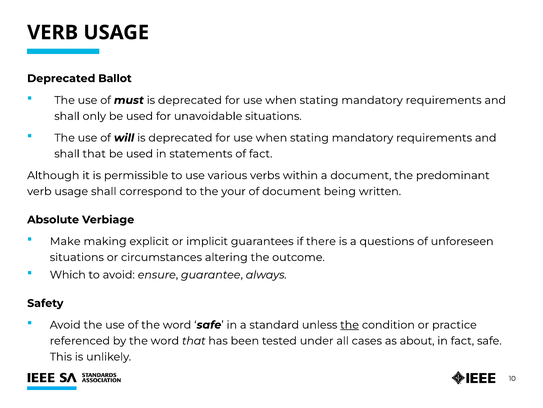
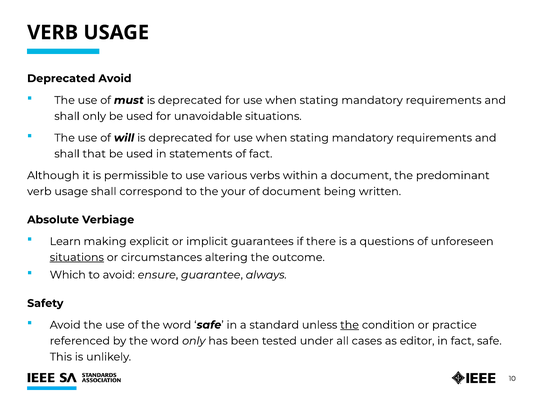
Deprecated Ballot: Ballot -> Avoid
Make: Make -> Learn
situations at (77, 257) underline: none -> present
word that: that -> only
about: about -> editor
